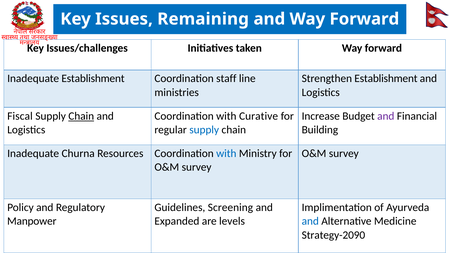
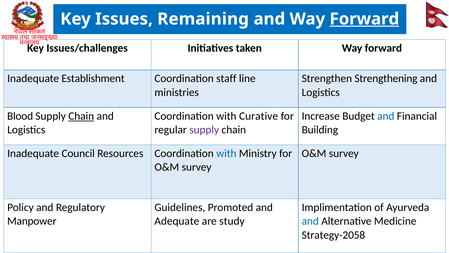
Forward at (364, 19) underline: none -> present
Strengthen Establishment: Establishment -> Strengthening
Fiscal: Fiscal -> Blood
and at (386, 116) colour: purple -> blue
supply at (204, 130) colour: blue -> purple
Churna: Churna -> Council
Screening: Screening -> Promoted
Expanded: Expanded -> Adequate
levels: levels -> study
Strategy-2090: Strategy-2090 -> Strategy-2058
